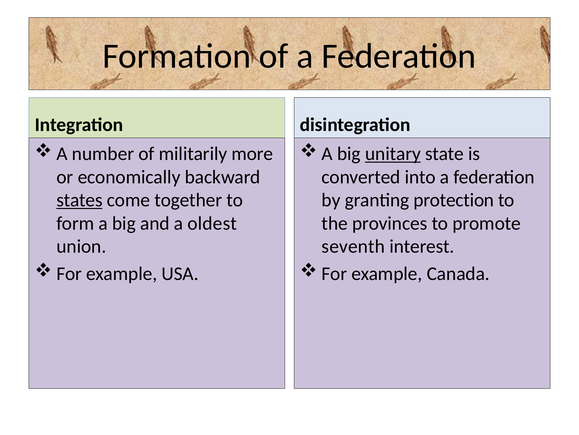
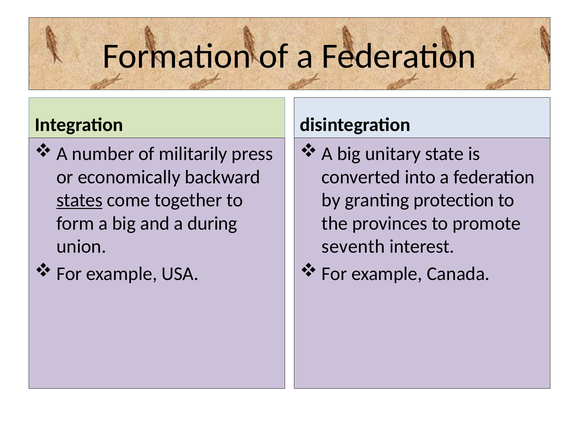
more: more -> press
unitary underline: present -> none
oldest: oldest -> during
